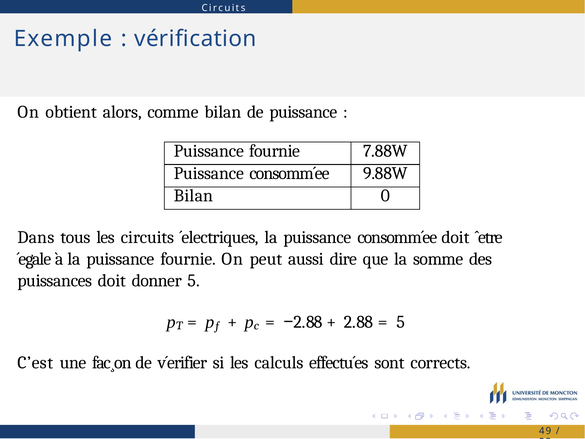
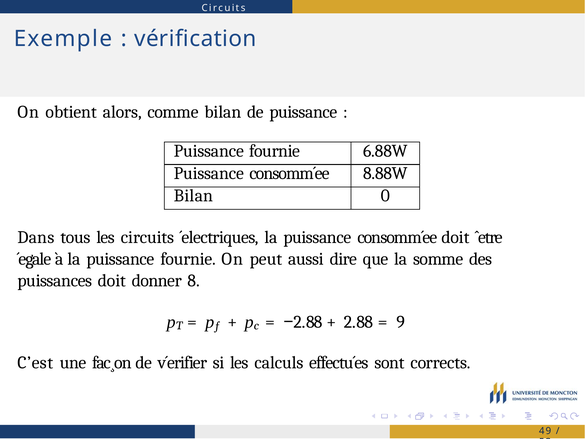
7.88W: 7.88W -> 6.88W
9.88W: 9.88W -> 8.88W
donner 5: 5 -> 8
5 at (401, 322): 5 -> 9
